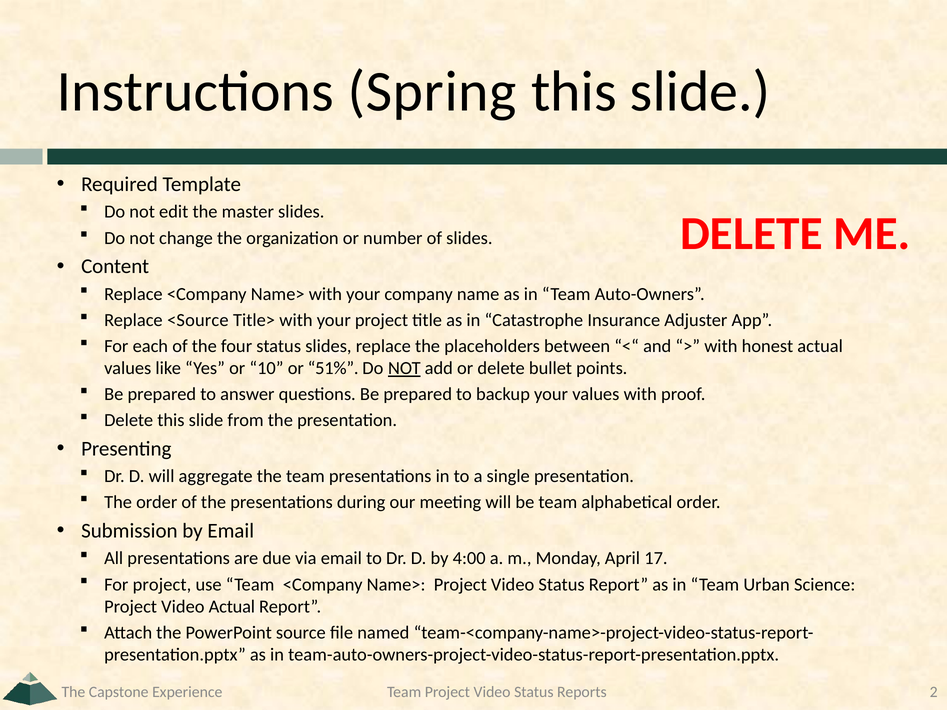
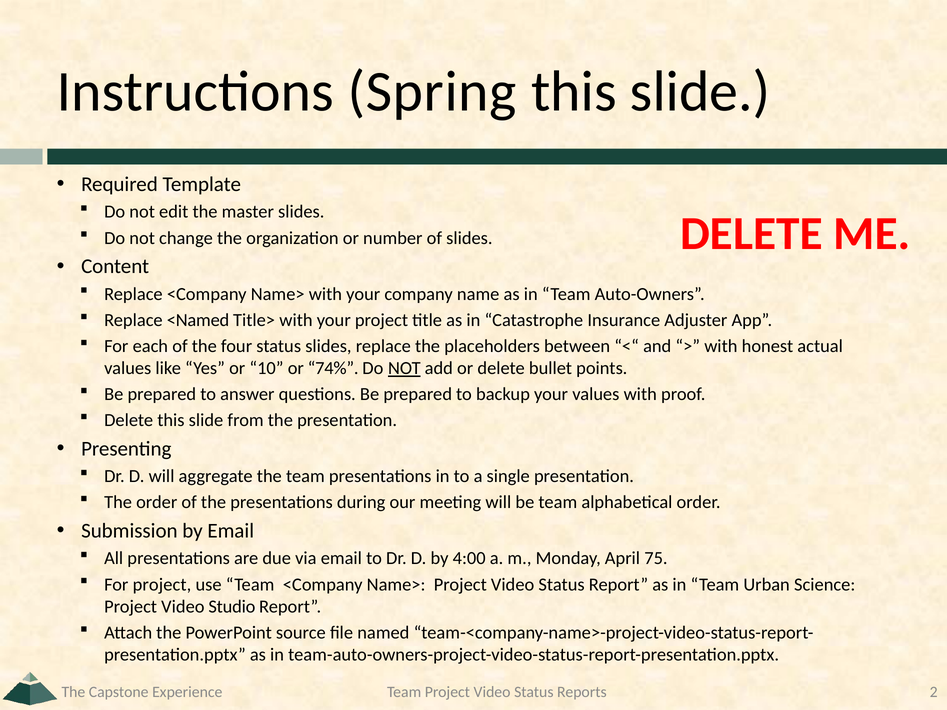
<Source: <Source -> <Named
51%: 51% -> 74%
17: 17 -> 75
Video Actual: Actual -> Studio
